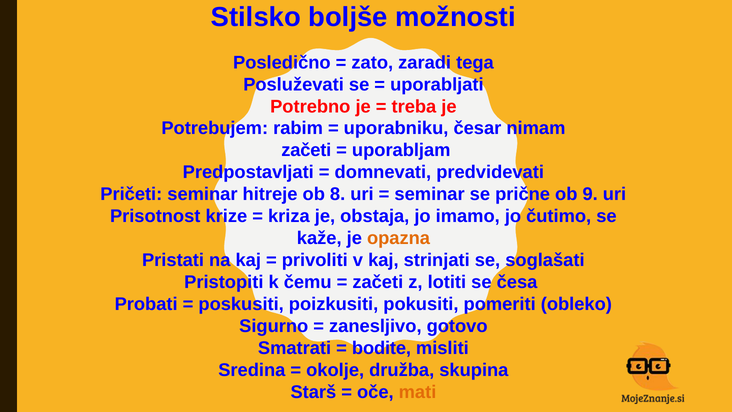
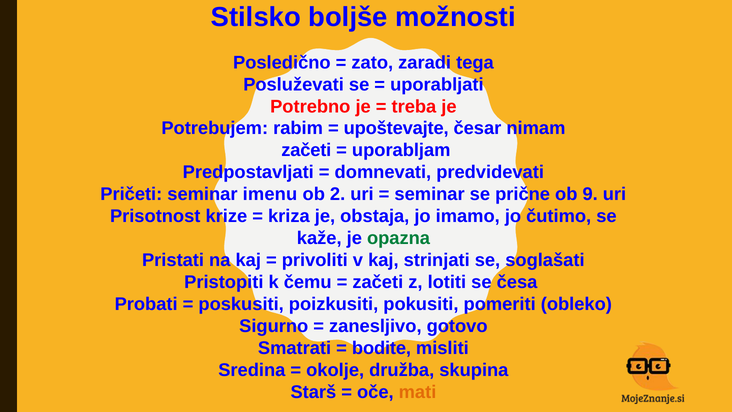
uporabniku: uporabniku -> upoštevajte
hitreje: hitreje -> imenu
8: 8 -> 2
opazna colour: orange -> green
